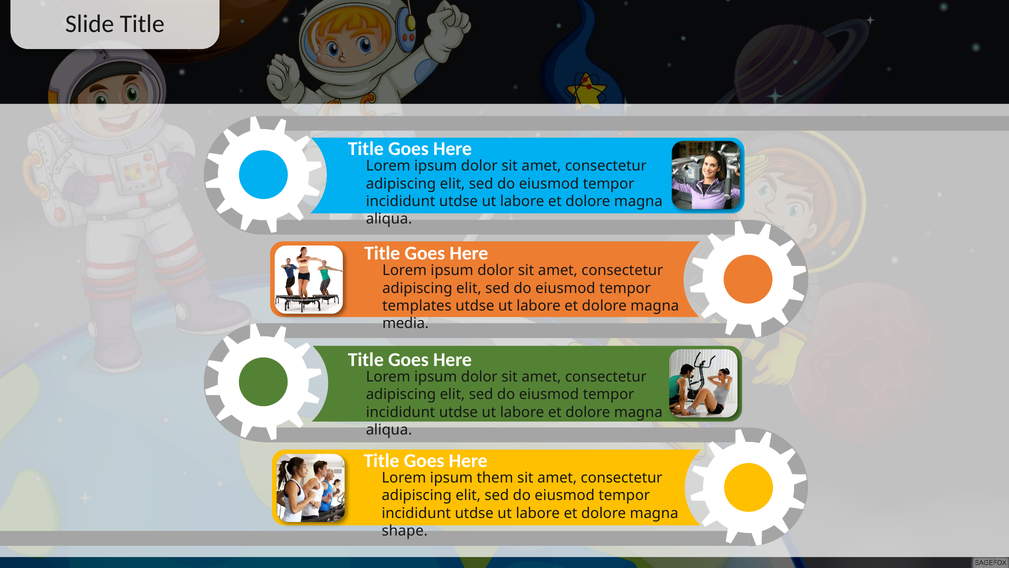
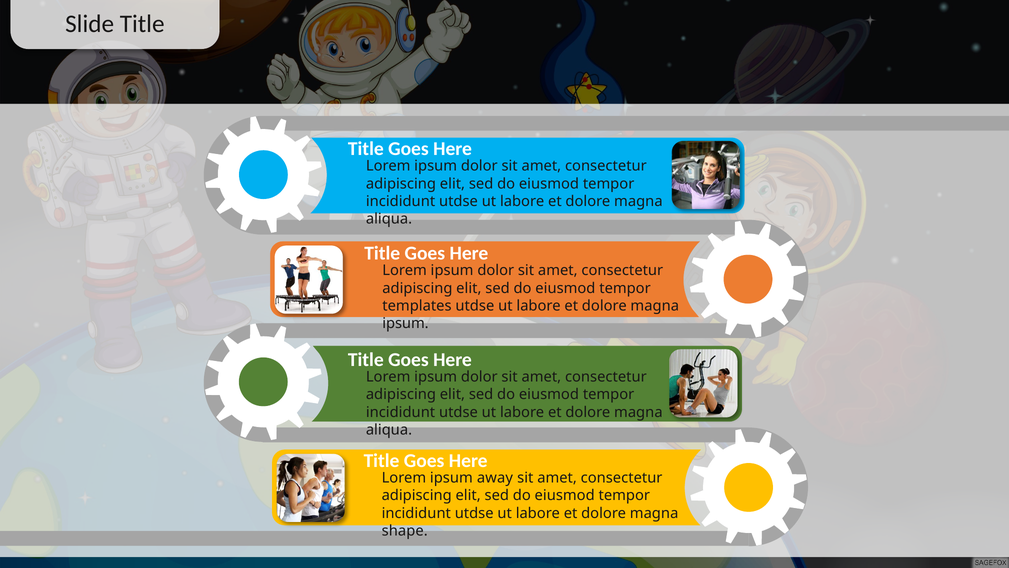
media at (406, 323): media -> ipsum
them: them -> away
